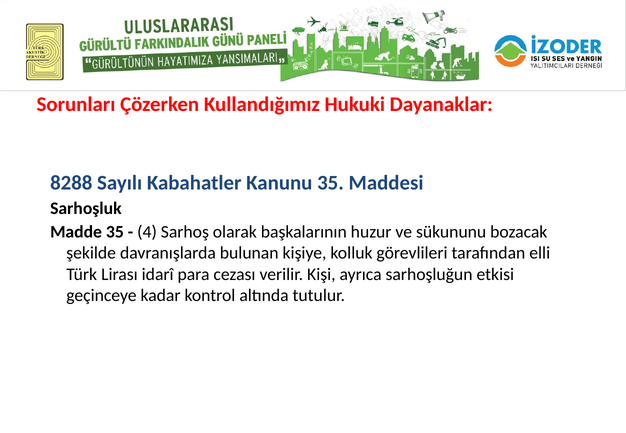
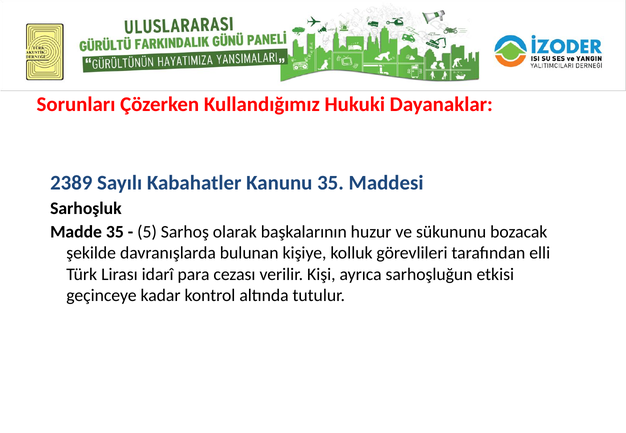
8288: 8288 -> 2389
4: 4 -> 5
